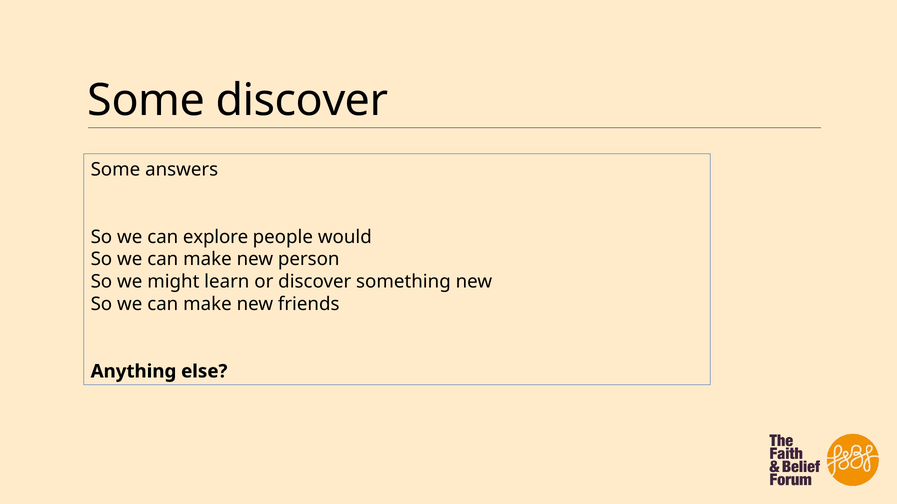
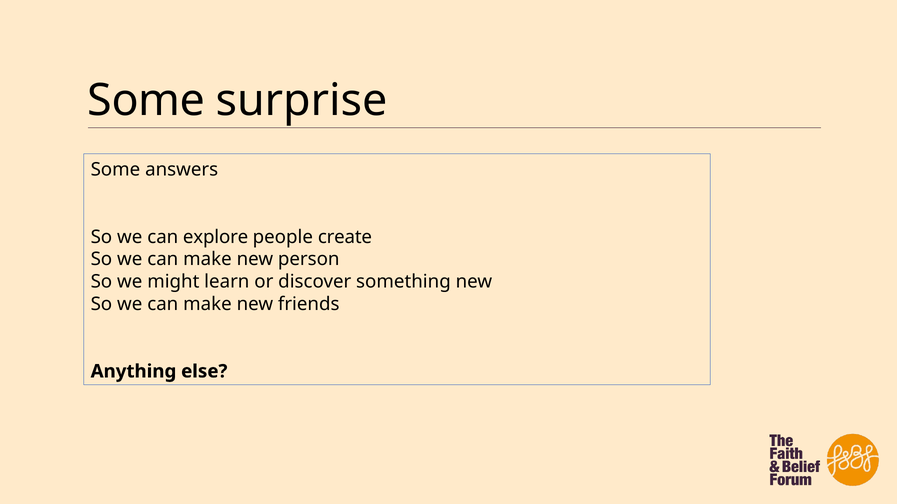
Some discover: discover -> surprise
would: would -> create
